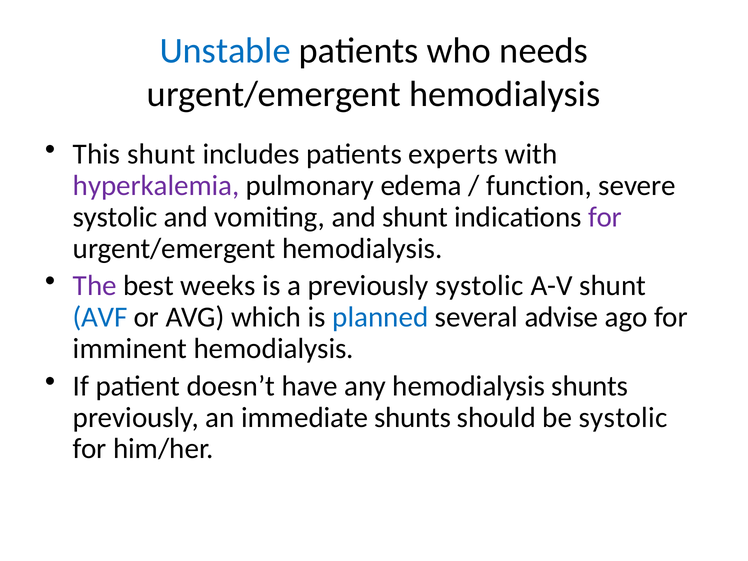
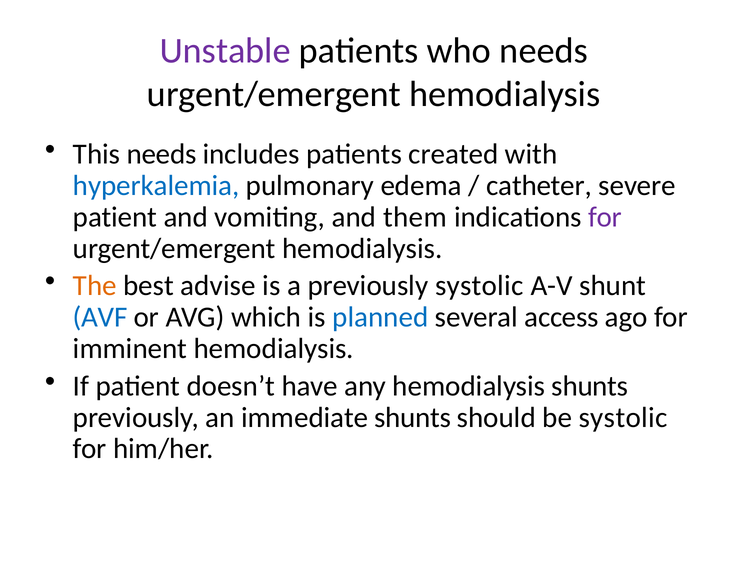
Unstable colour: blue -> purple
This shunt: shunt -> needs
experts: experts -> created
hyperkalemia colour: purple -> blue
function: function -> catheter
systolic at (115, 217): systolic -> patient
and shunt: shunt -> them
The colour: purple -> orange
weeks: weeks -> advise
advise: advise -> access
